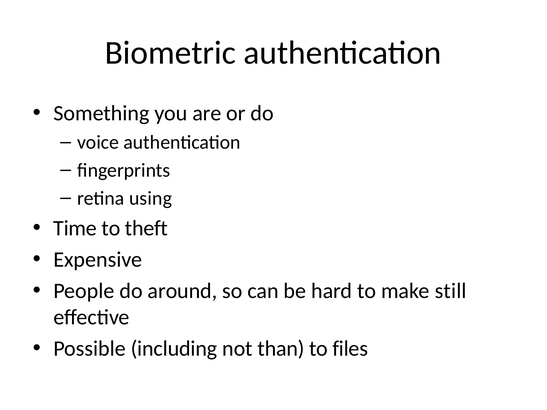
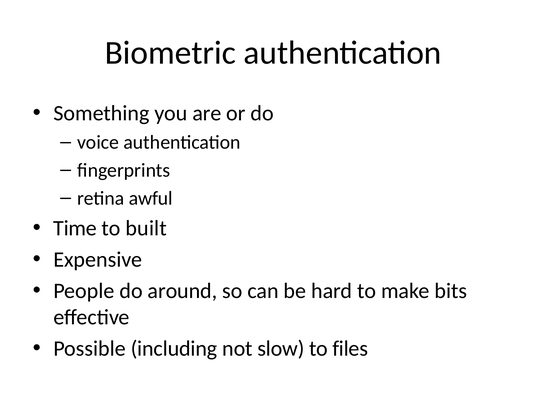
using: using -> awful
theft: theft -> built
still: still -> bits
than: than -> slow
